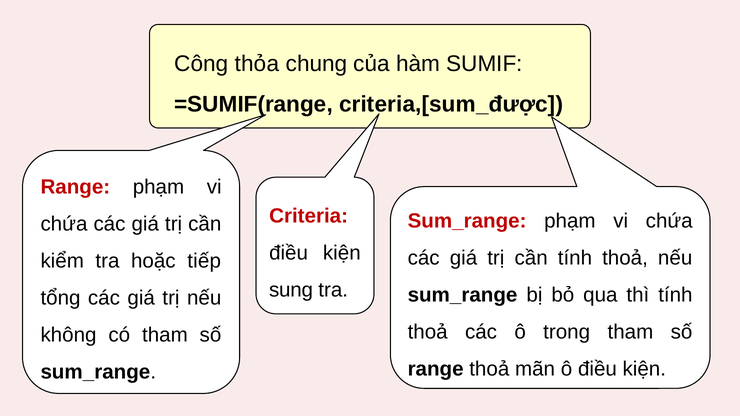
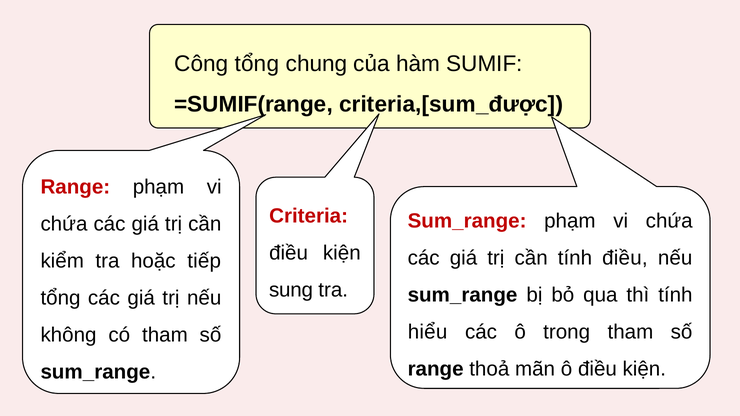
Công thỏa: thỏa -> tổng
cần tính thoả: thoả -> điều
thoả at (428, 332): thoả -> hiểu
